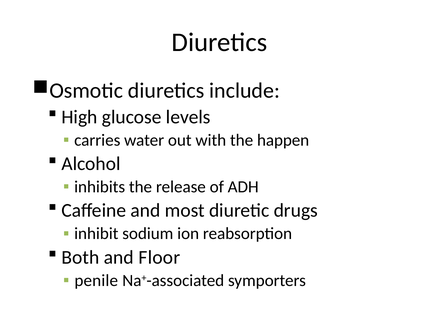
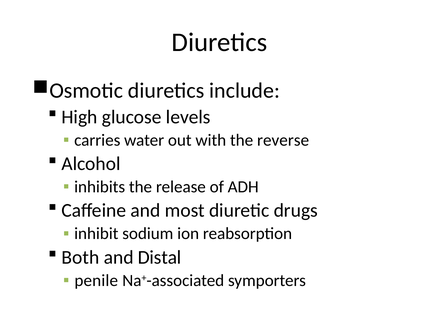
happen: happen -> reverse
Floor: Floor -> Distal
